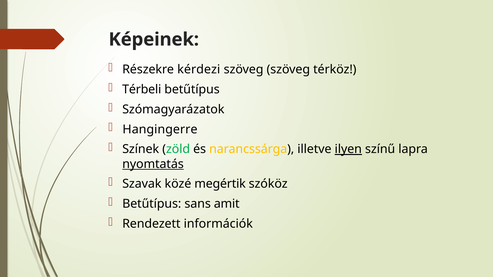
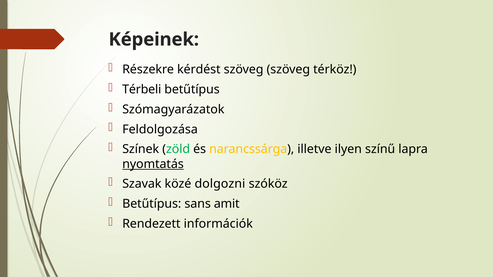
kérdezi: kérdezi -> kérdést
Hangingerre: Hangingerre -> Feldolgozása
ilyen underline: present -> none
megértik: megértik -> dolgozni
